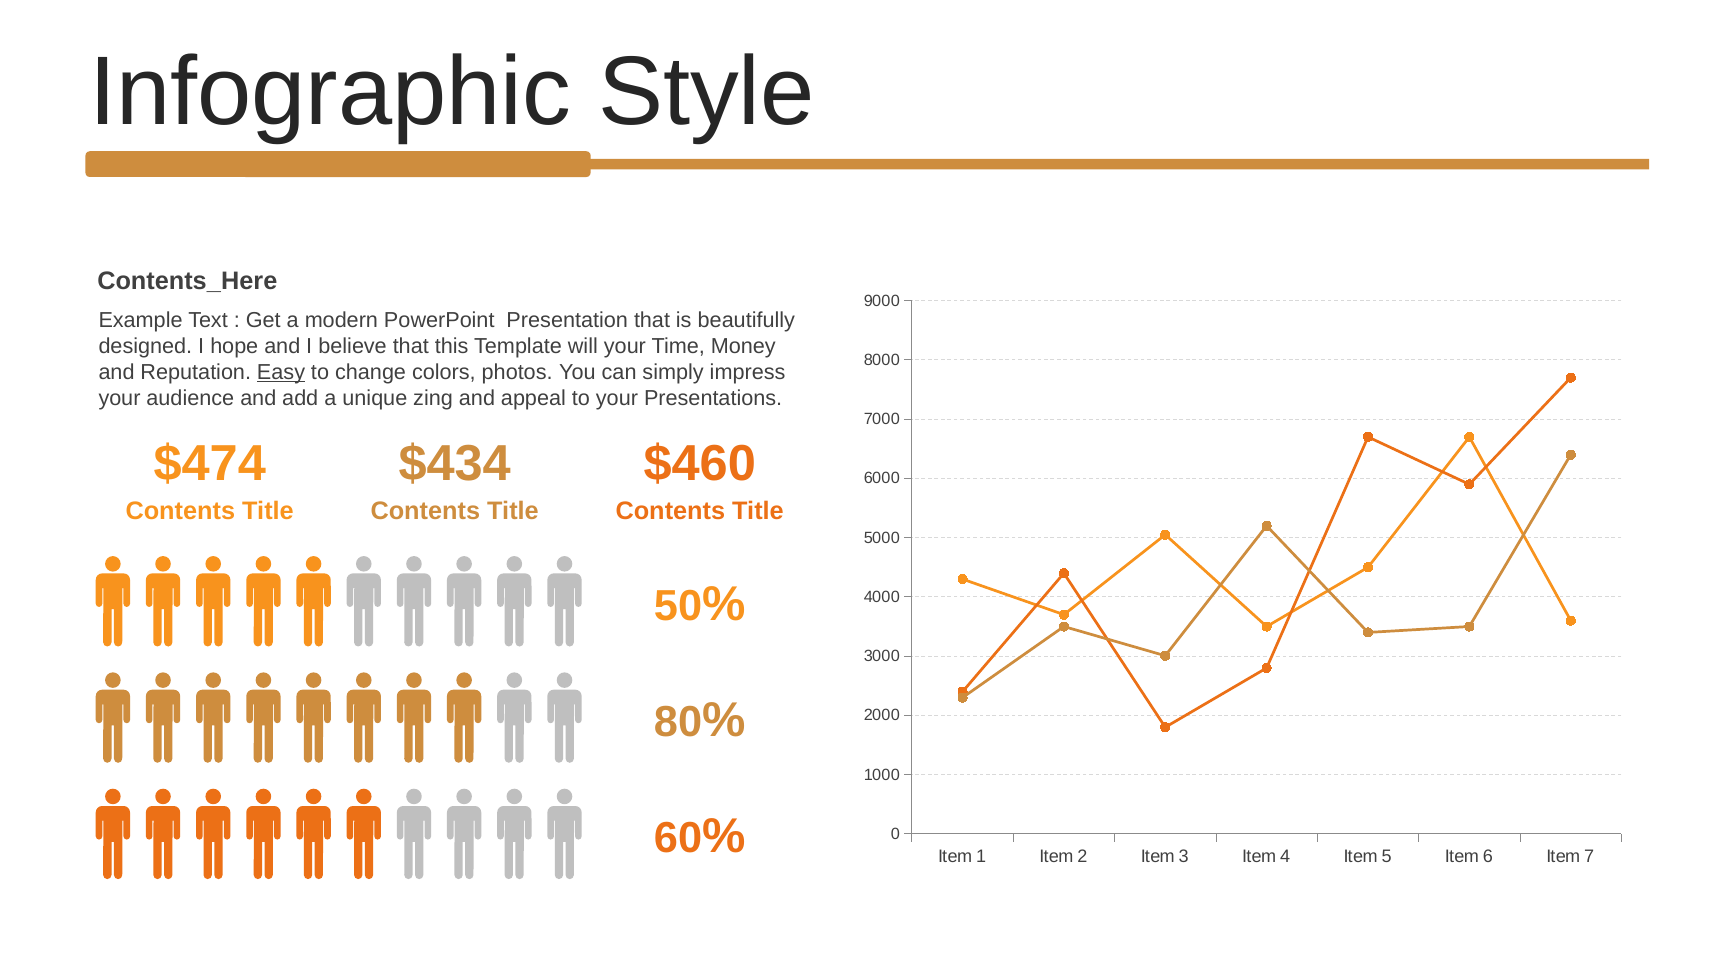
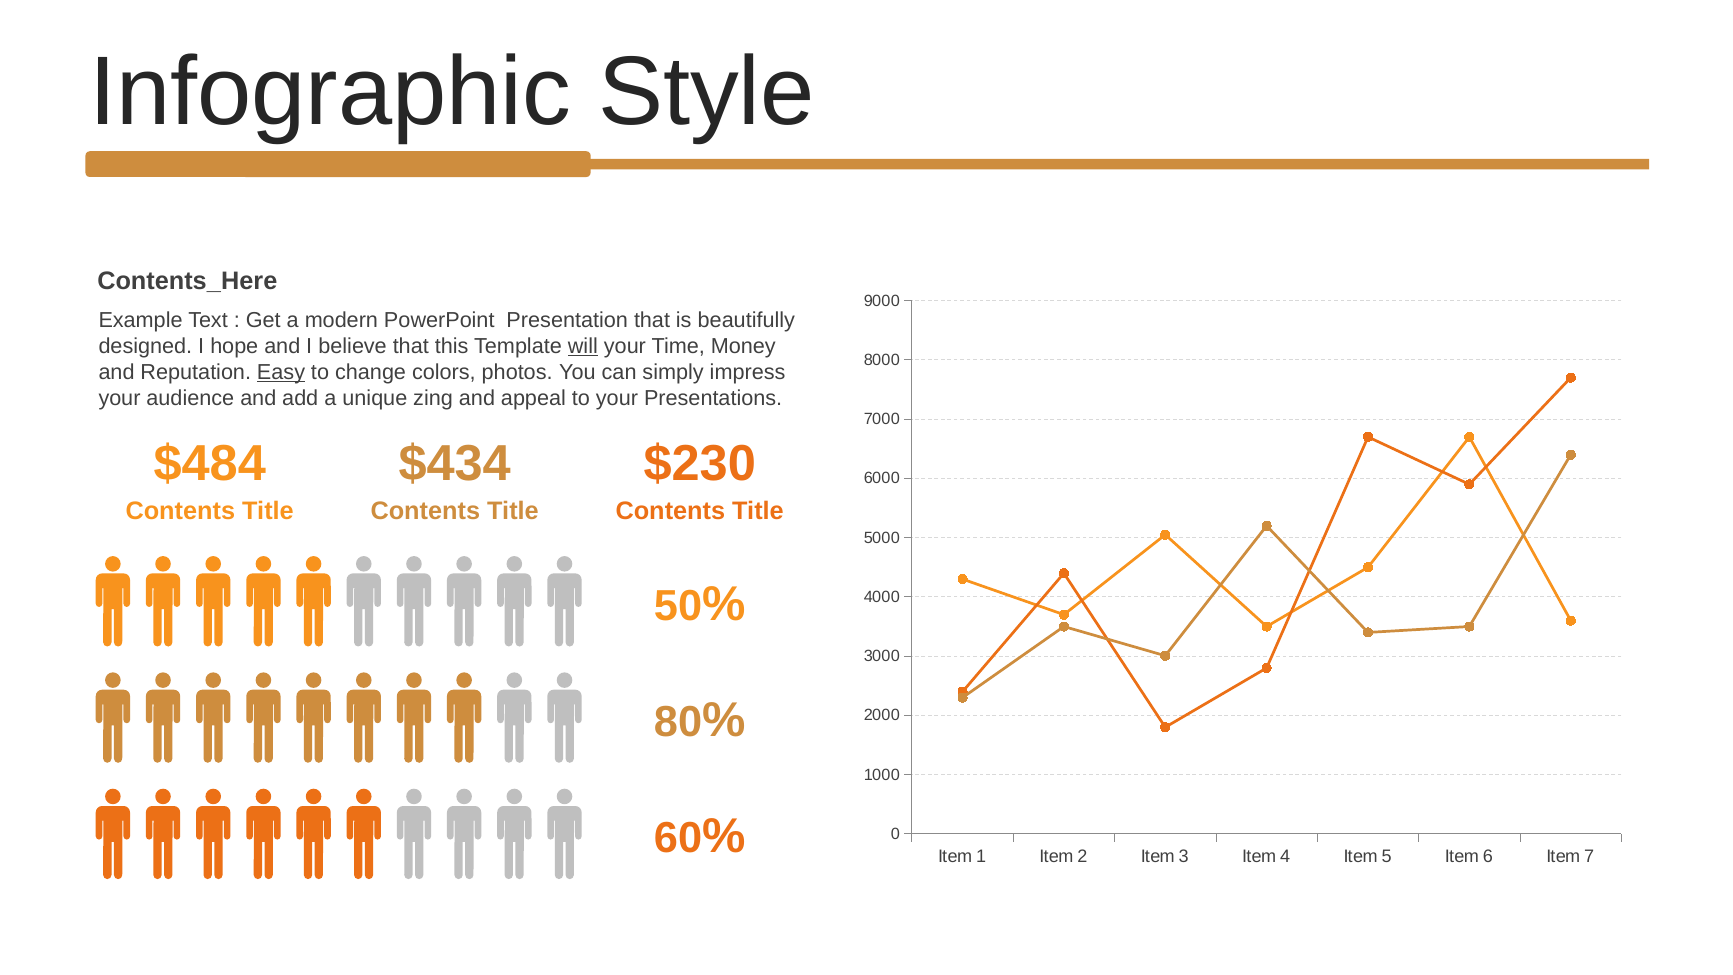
will underline: none -> present
$474: $474 -> $484
$460: $460 -> $230
